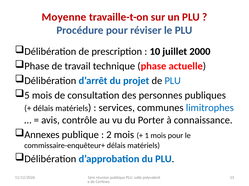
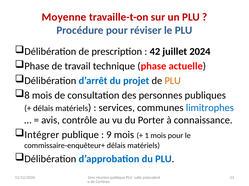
10: 10 -> 42
2000: 2000 -> 2024
PLU at (173, 81) colour: blue -> orange
5: 5 -> 8
Annexes: Annexes -> Intégrer
2: 2 -> 9
